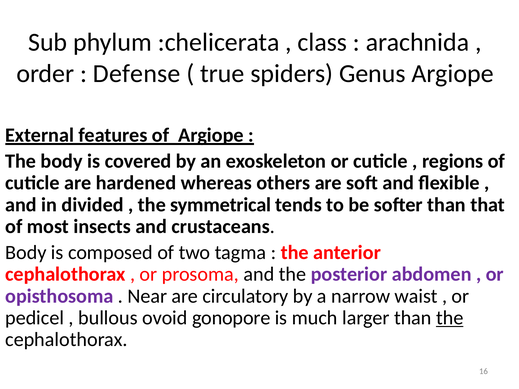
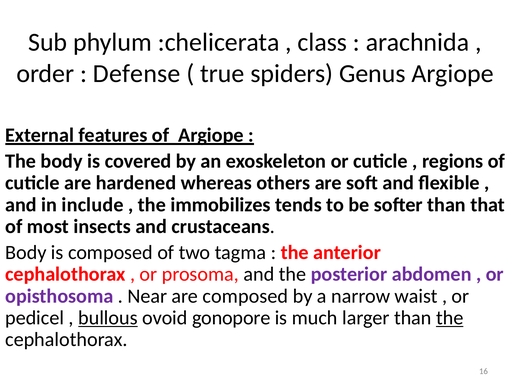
divided: divided -> include
symmetrical: symmetrical -> immobilizes
are circulatory: circulatory -> composed
bullous underline: none -> present
